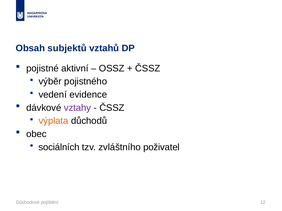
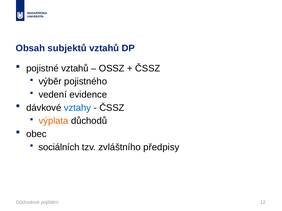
pojistné aktivní: aktivní -> vztahů
vztahy colour: purple -> blue
poživatel: poživatel -> předpisy
